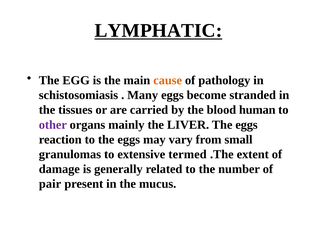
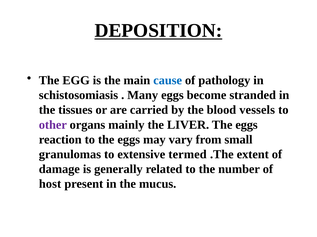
LYMPHATIC: LYMPHATIC -> DEPOSITION
cause colour: orange -> blue
human: human -> vessels
pair: pair -> host
